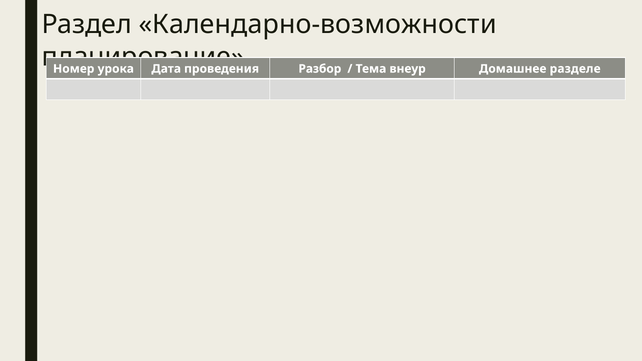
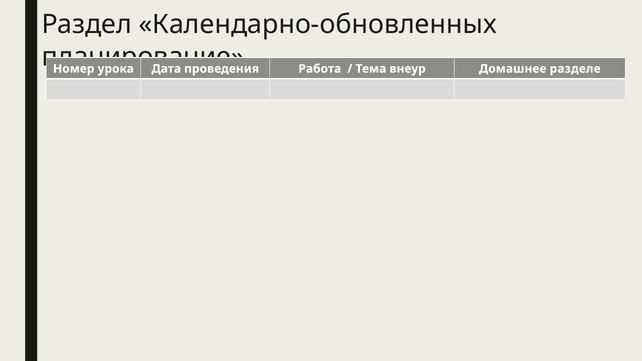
Календарно-возможности: Календарно-возможности -> Календарно-обновленных
Разбор: Разбор -> Работа
